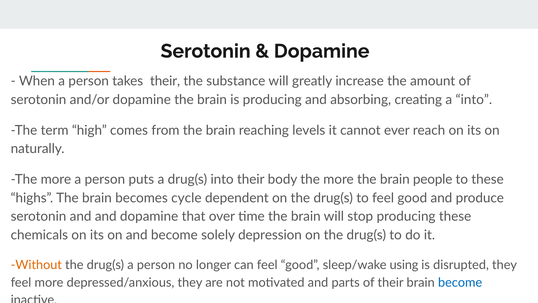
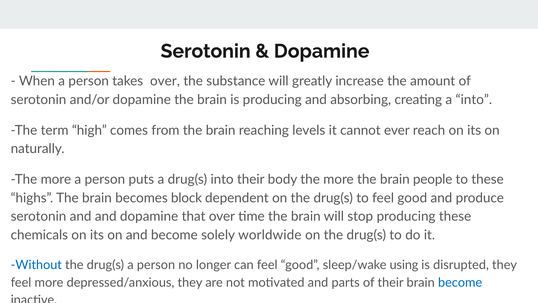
takes their: their -> over
cycle: cycle -> block
depression: depression -> worldwide
Without colour: orange -> blue
